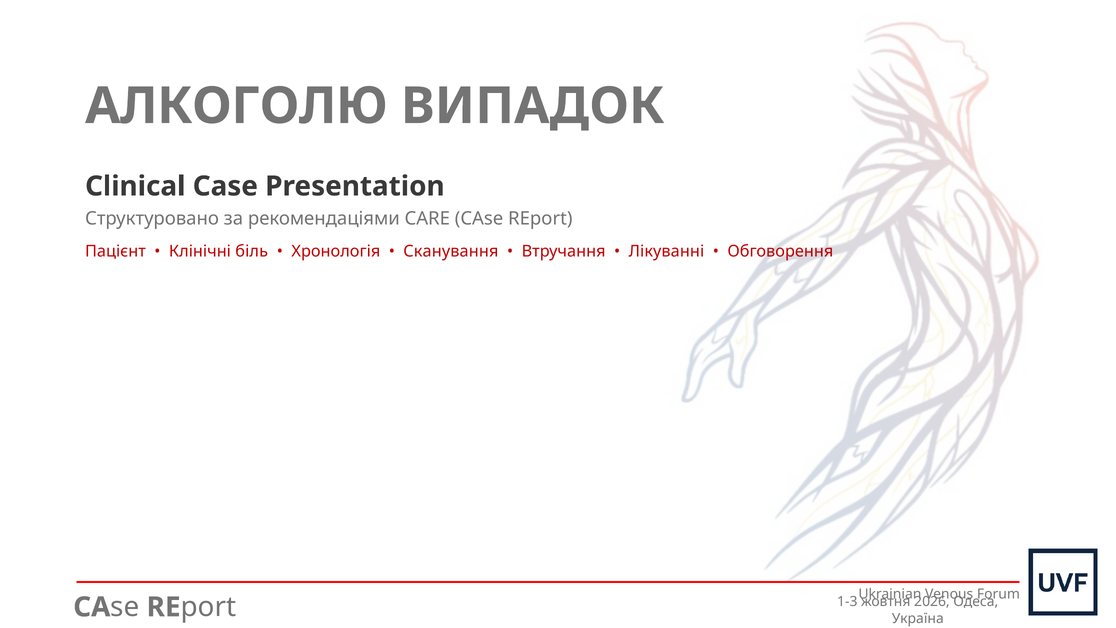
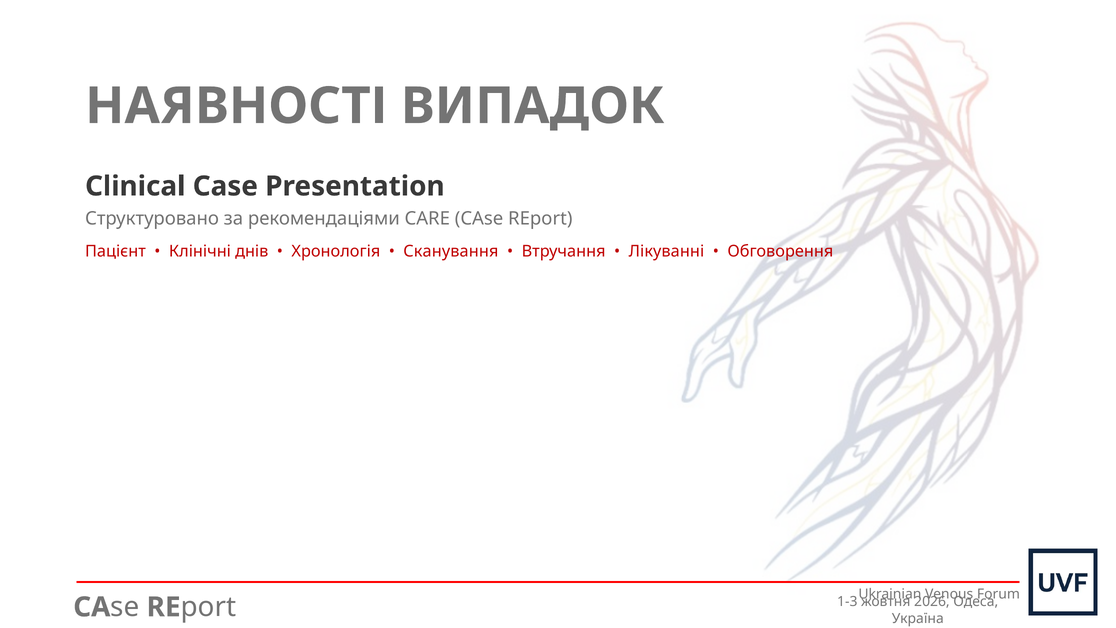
АЛКОГОЛЮ: АЛКОГОЛЮ -> НАЯВНОСТІ
біль: біль -> днів
